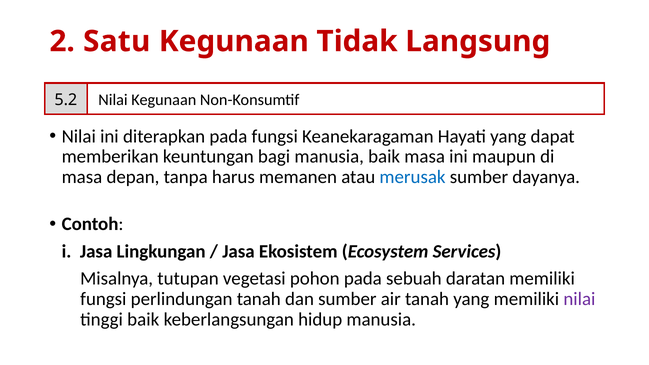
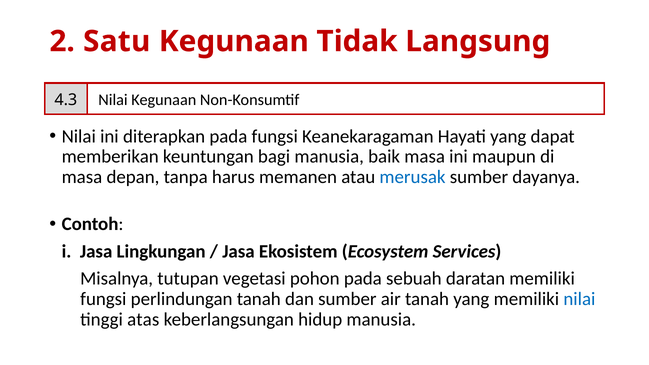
5.2: 5.2 -> 4.3
nilai at (579, 299) colour: purple -> blue
tinggi baik: baik -> atas
